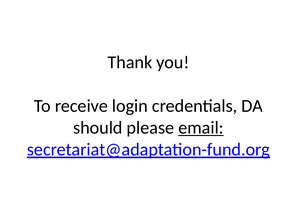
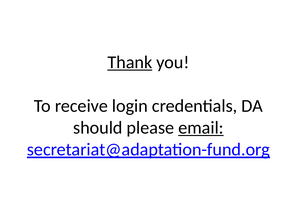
Thank underline: none -> present
